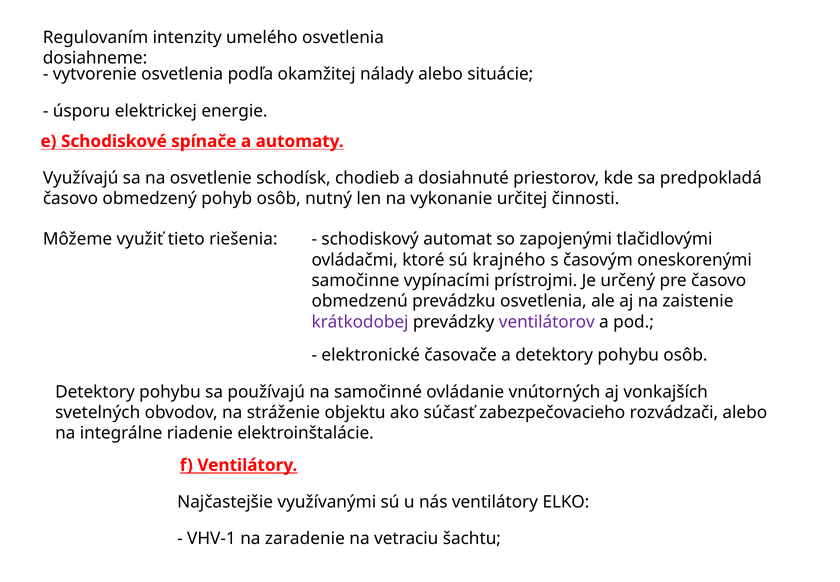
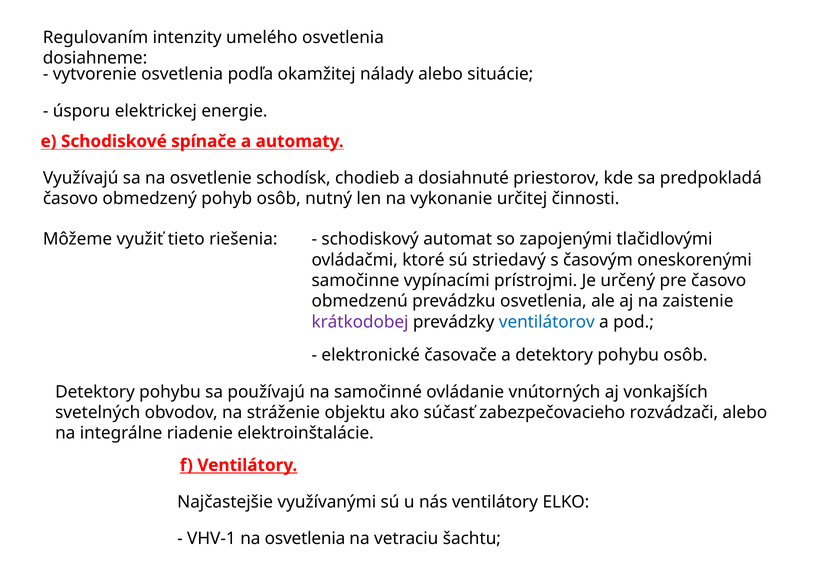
krajného: krajného -> striedavý
ventilátorov colour: purple -> blue
na zaradenie: zaradenie -> osvetlenia
